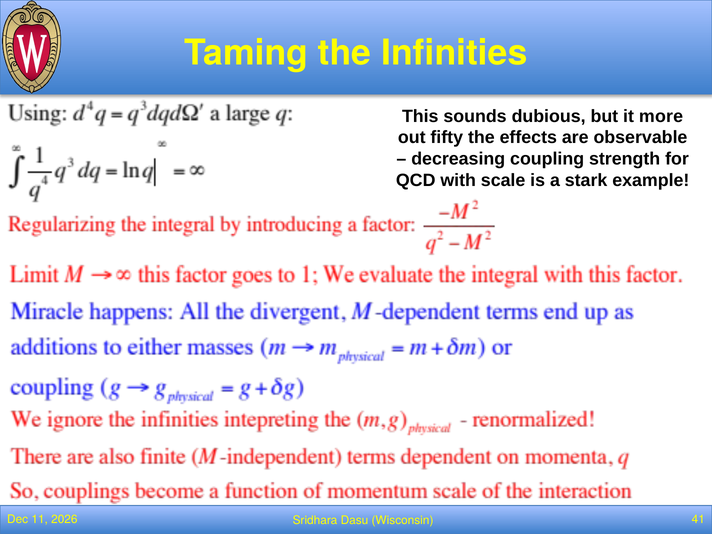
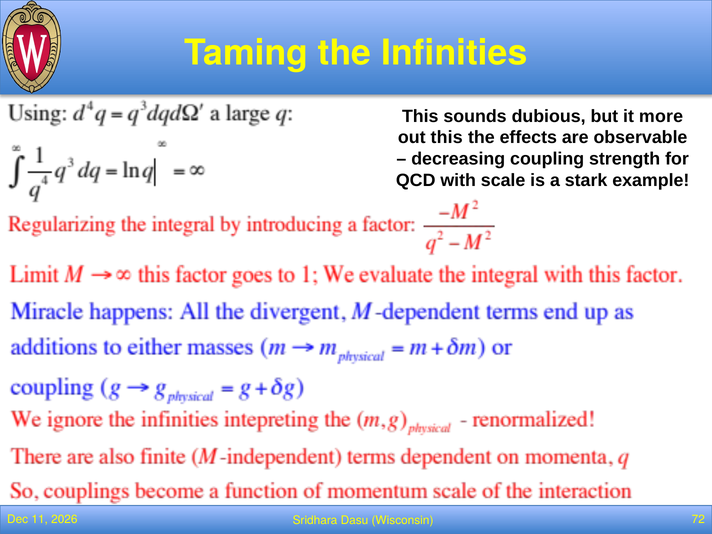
out fifty: fifty -> this
41: 41 -> 72
